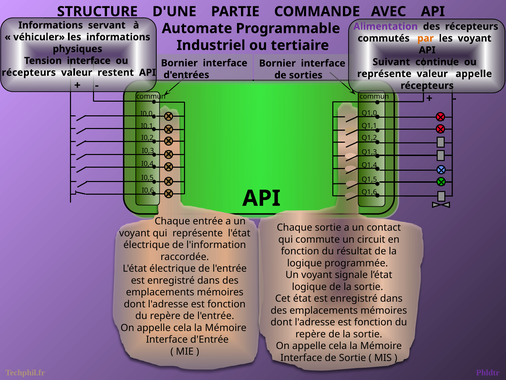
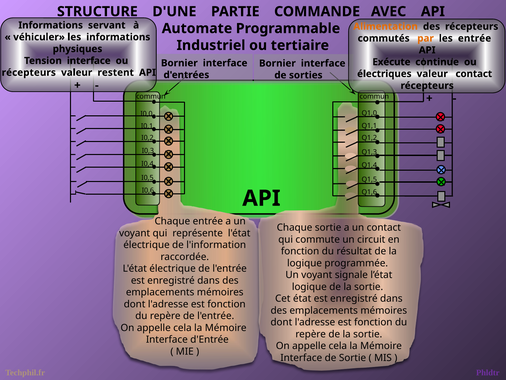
Alimentation colour: purple -> orange
les voyant: voyant -> entrée
Suivant: Suivant -> Exécute
représente at (384, 74): représente -> électriques
valeur appelle: appelle -> contact
